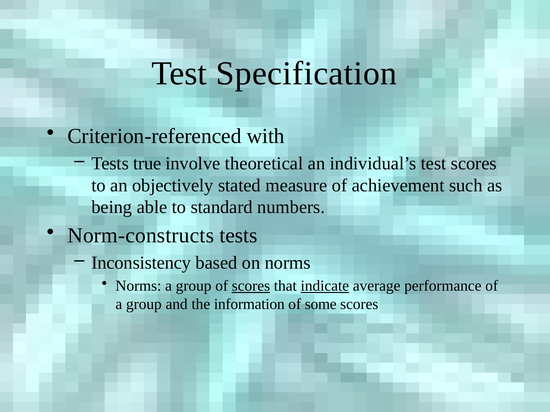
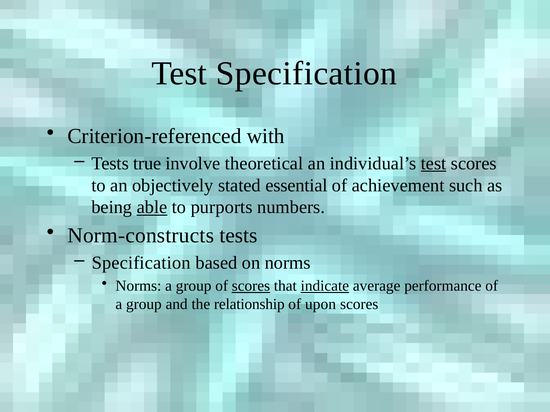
test at (434, 164) underline: none -> present
measure: measure -> essential
able underline: none -> present
standard: standard -> purports
Inconsistency at (141, 263): Inconsistency -> Specification
information: information -> relationship
some: some -> upon
